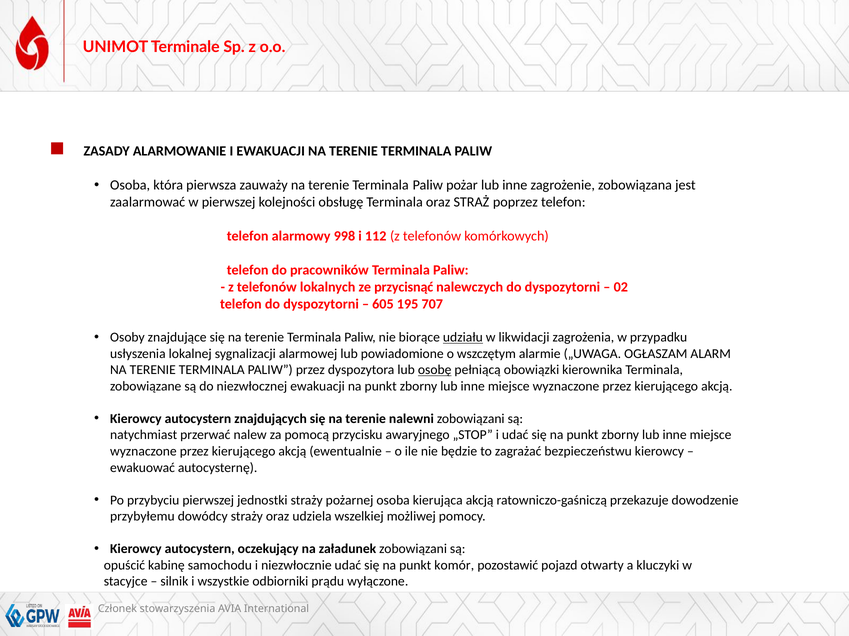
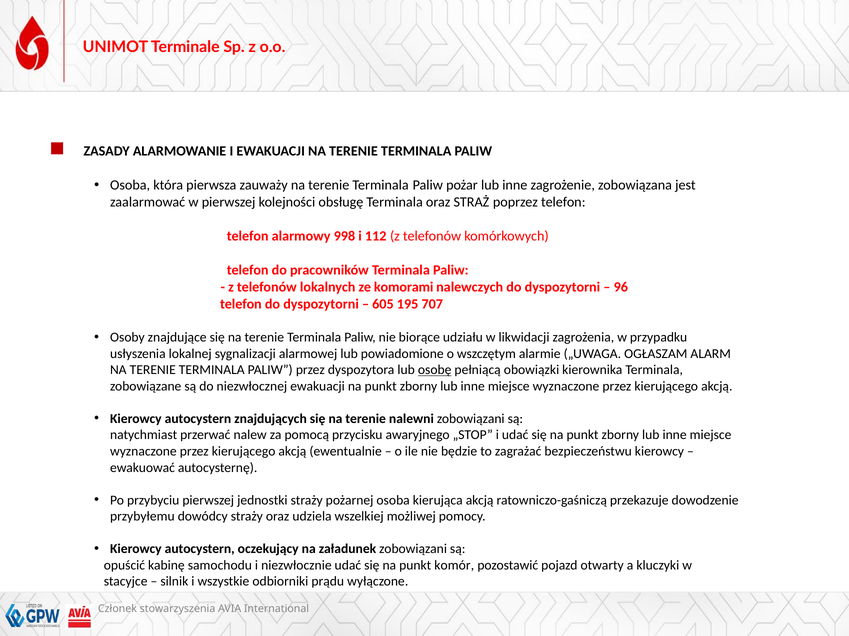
przycisnąć: przycisnąć -> komorami
02: 02 -> 96
udziału underline: present -> none
